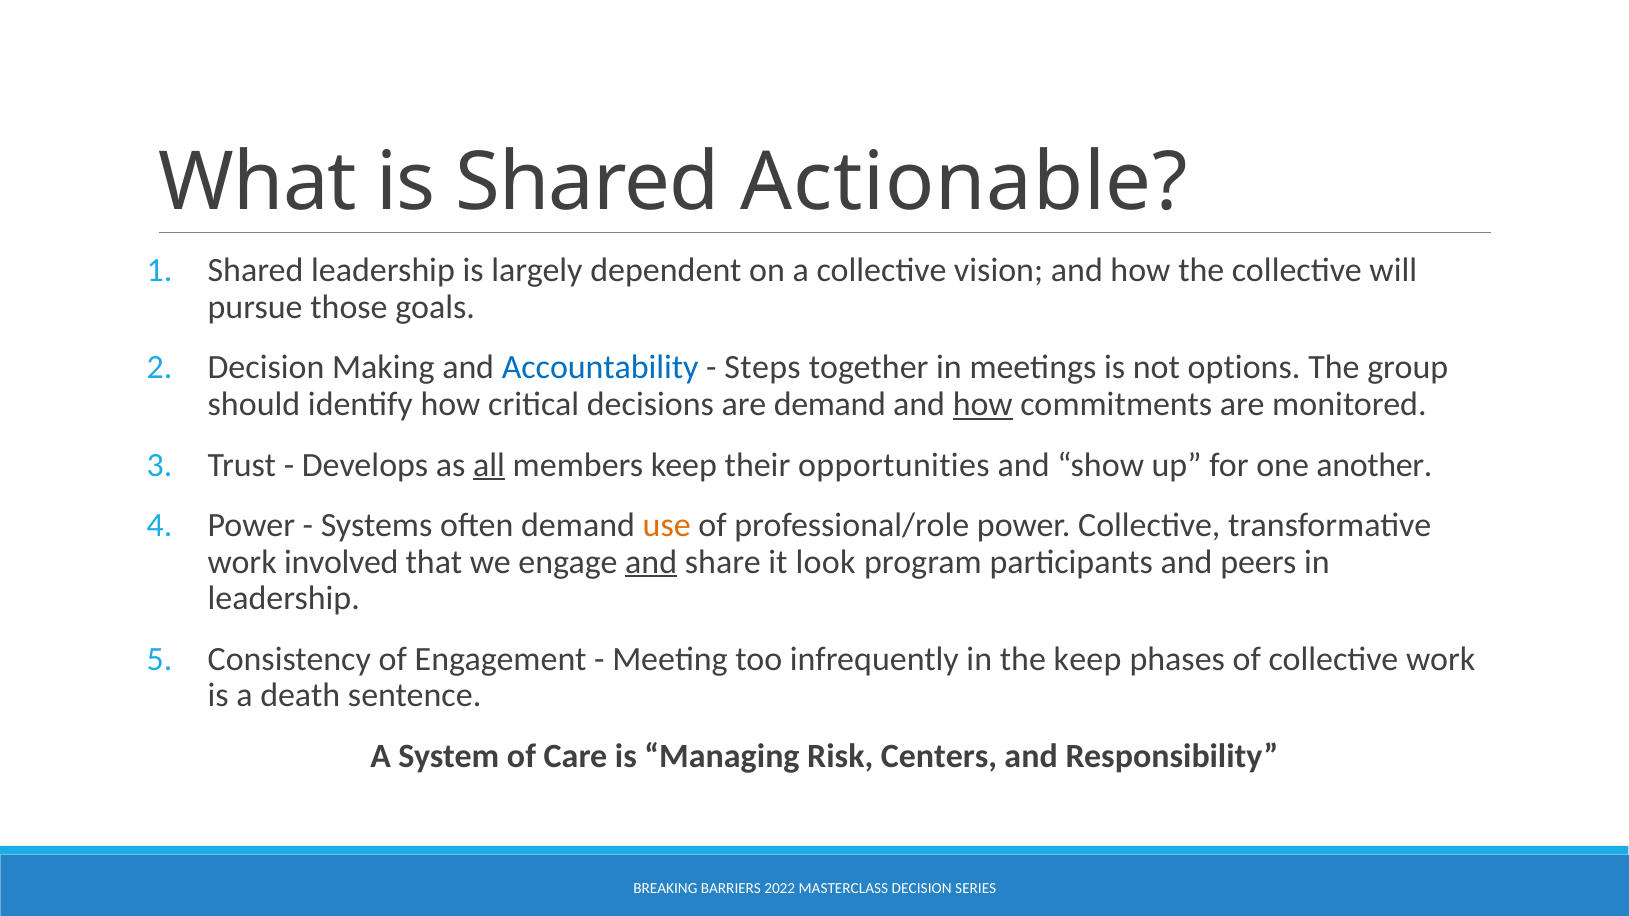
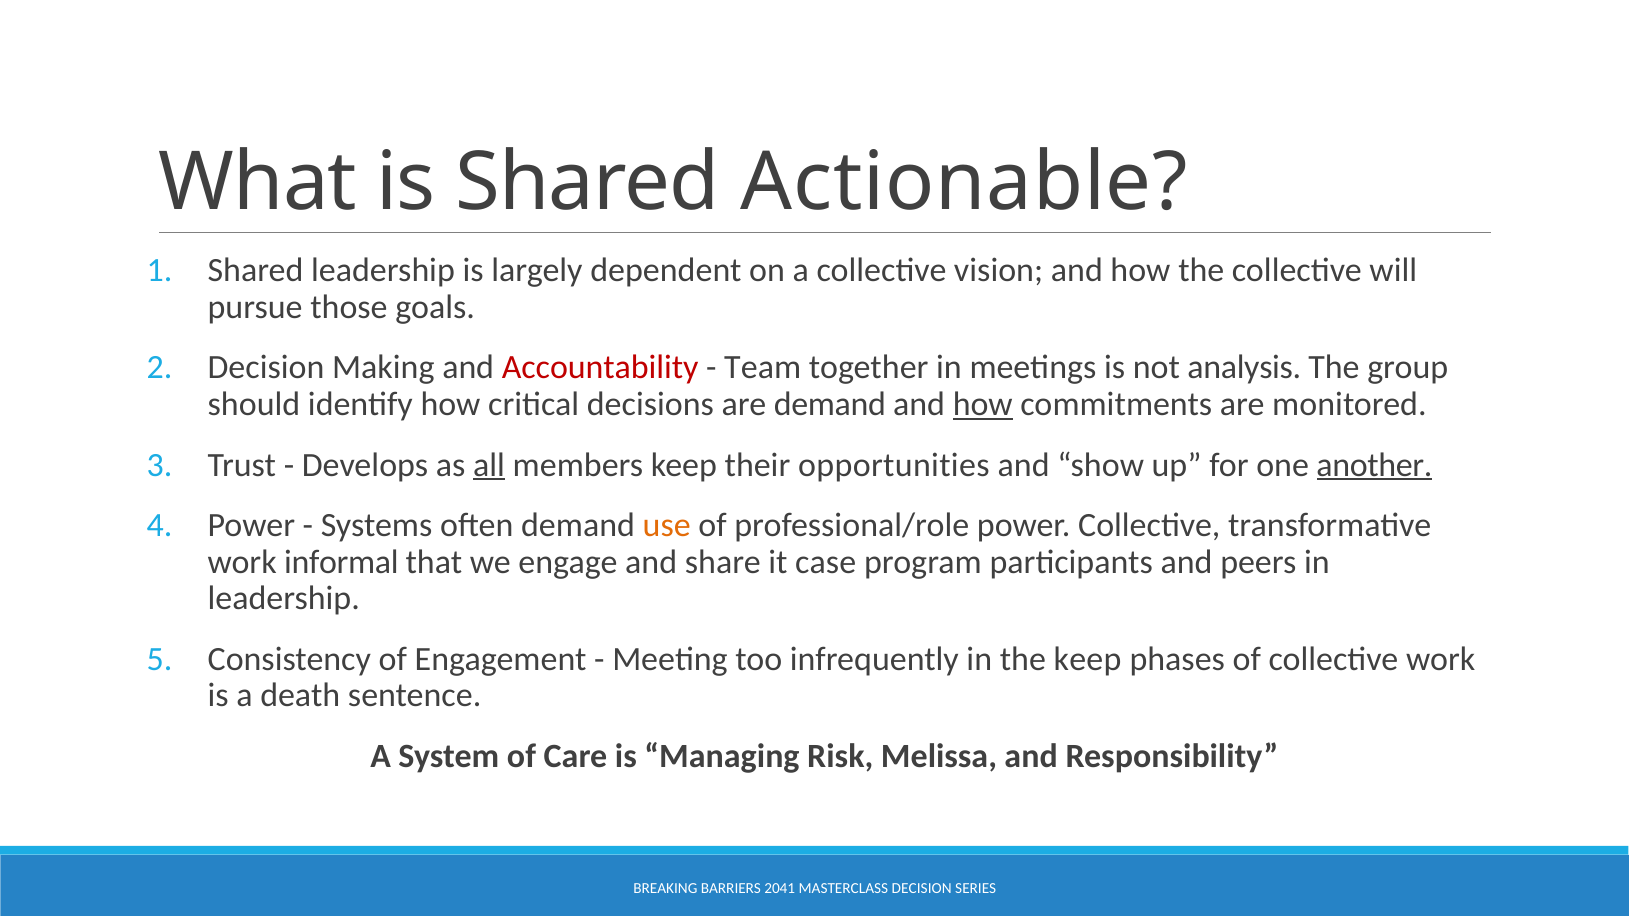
Accountability colour: blue -> red
Steps: Steps -> Team
options: options -> analysis
another underline: none -> present
involved: involved -> informal
and at (651, 562) underline: present -> none
look: look -> case
Centers: Centers -> Melissa
2022: 2022 -> 2041
